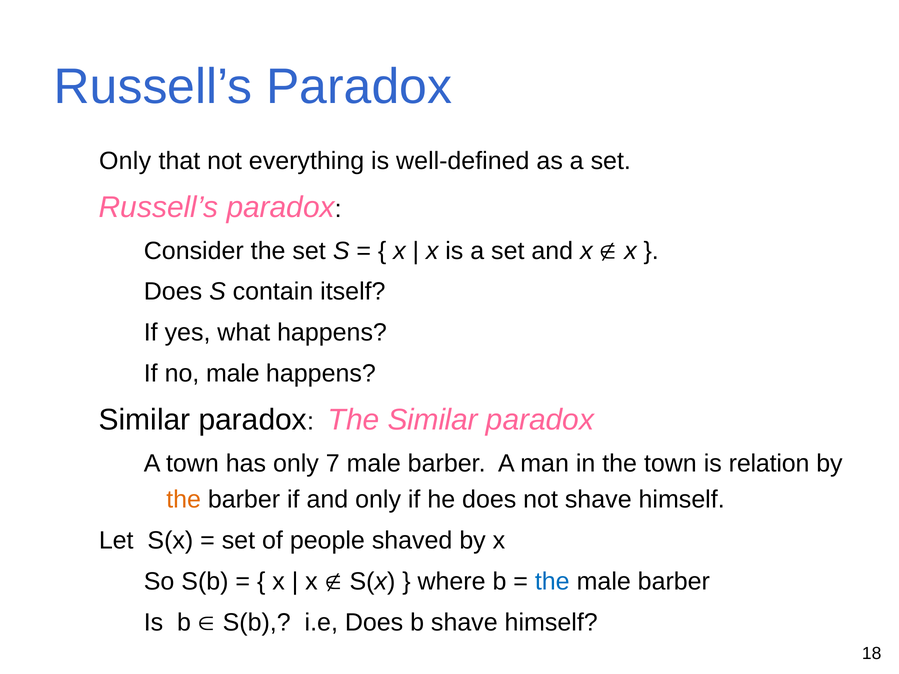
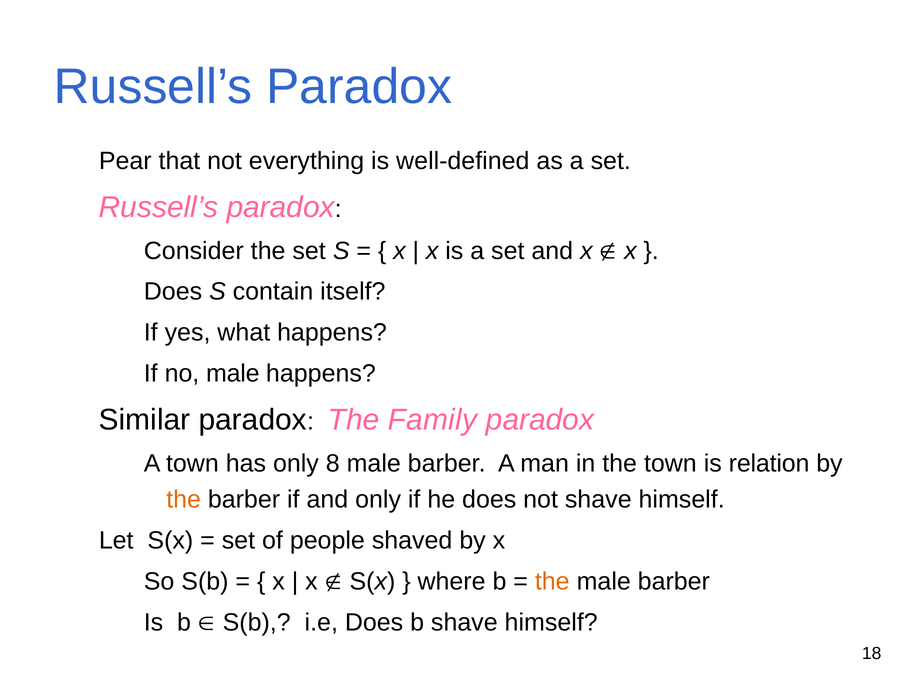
Only at (125, 161): Only -> Pear
The Similar: Similar -> Family
7: 7 -> 8
the at (552, 582) colour: blue -> orange
